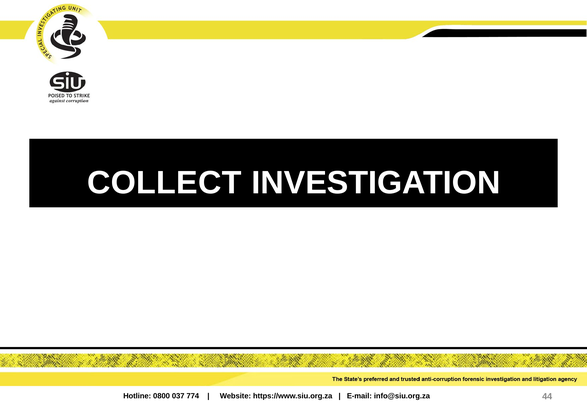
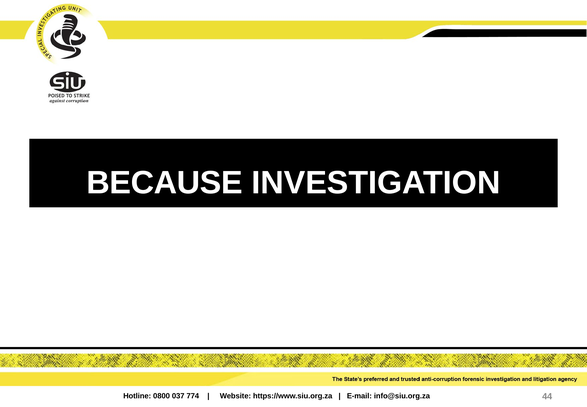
COLLECT: COLLECT -> BECAUSE
